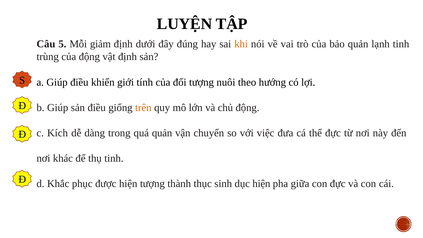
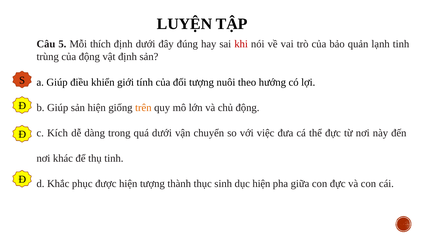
giảm: giảm -> thích
khi colour: orange -> red
sản điều: điều -> hiện
quá quản: quản -> dưới
